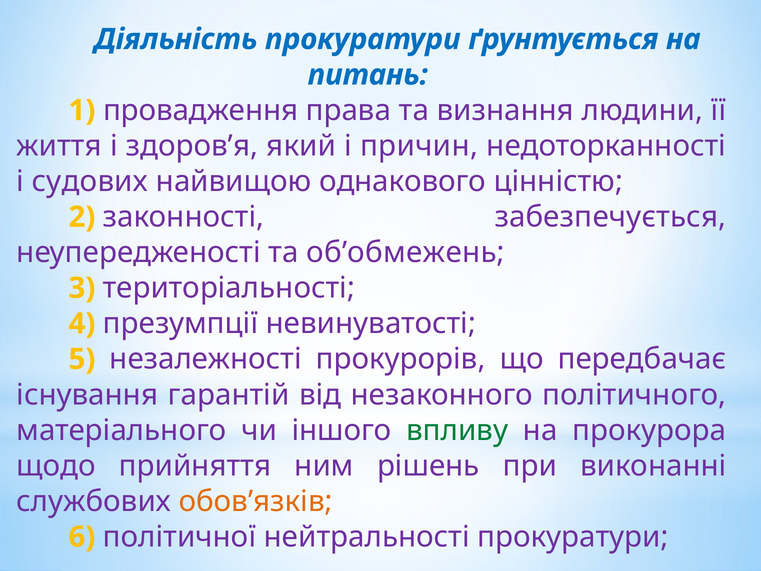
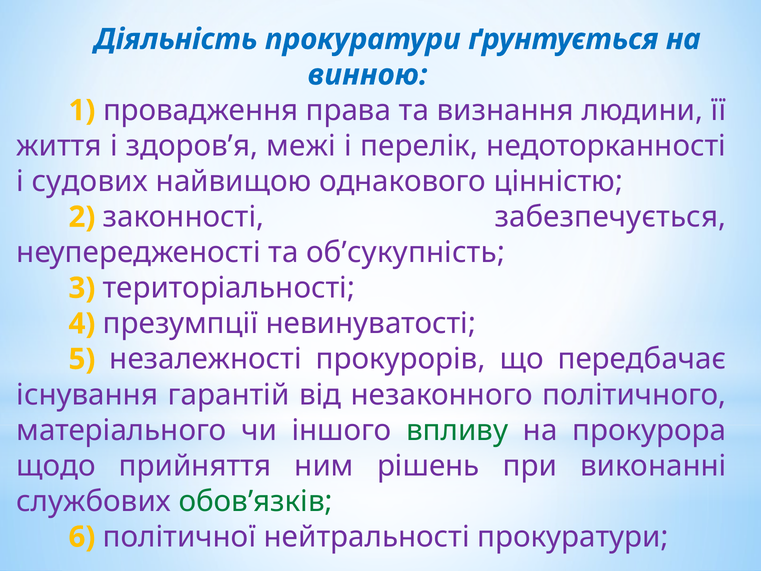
питань: питань -> винною
який: який -> межі
причин: причин -> перелік
об’обмежень: об’обмежень -> об’сукупність
обов’язків colour: orange -> green
